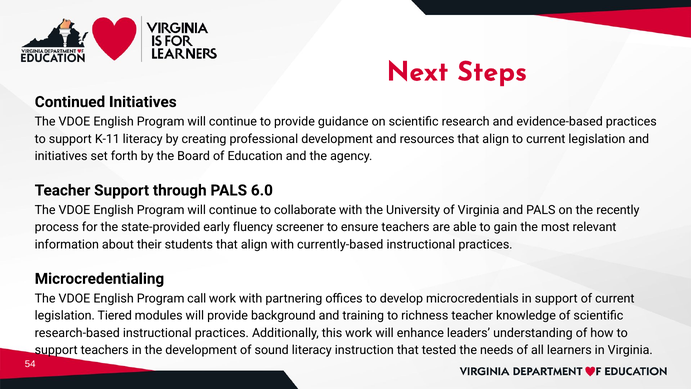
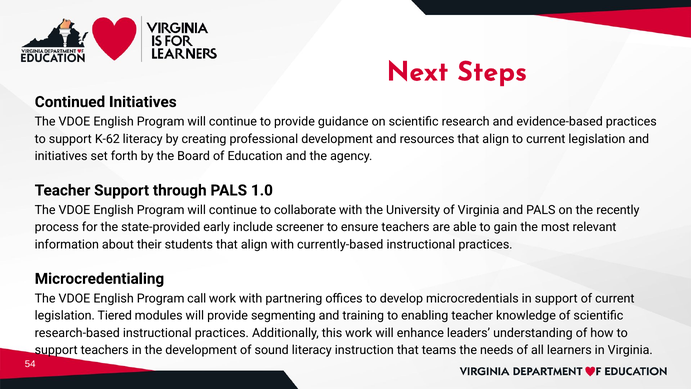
K-11: K-11 -> K-62
6.0: 6.0 -> 1.0
fluency: fluency -> include
background: background -> segmenting
richness: richness -> enabling
tested: tested -> teams
